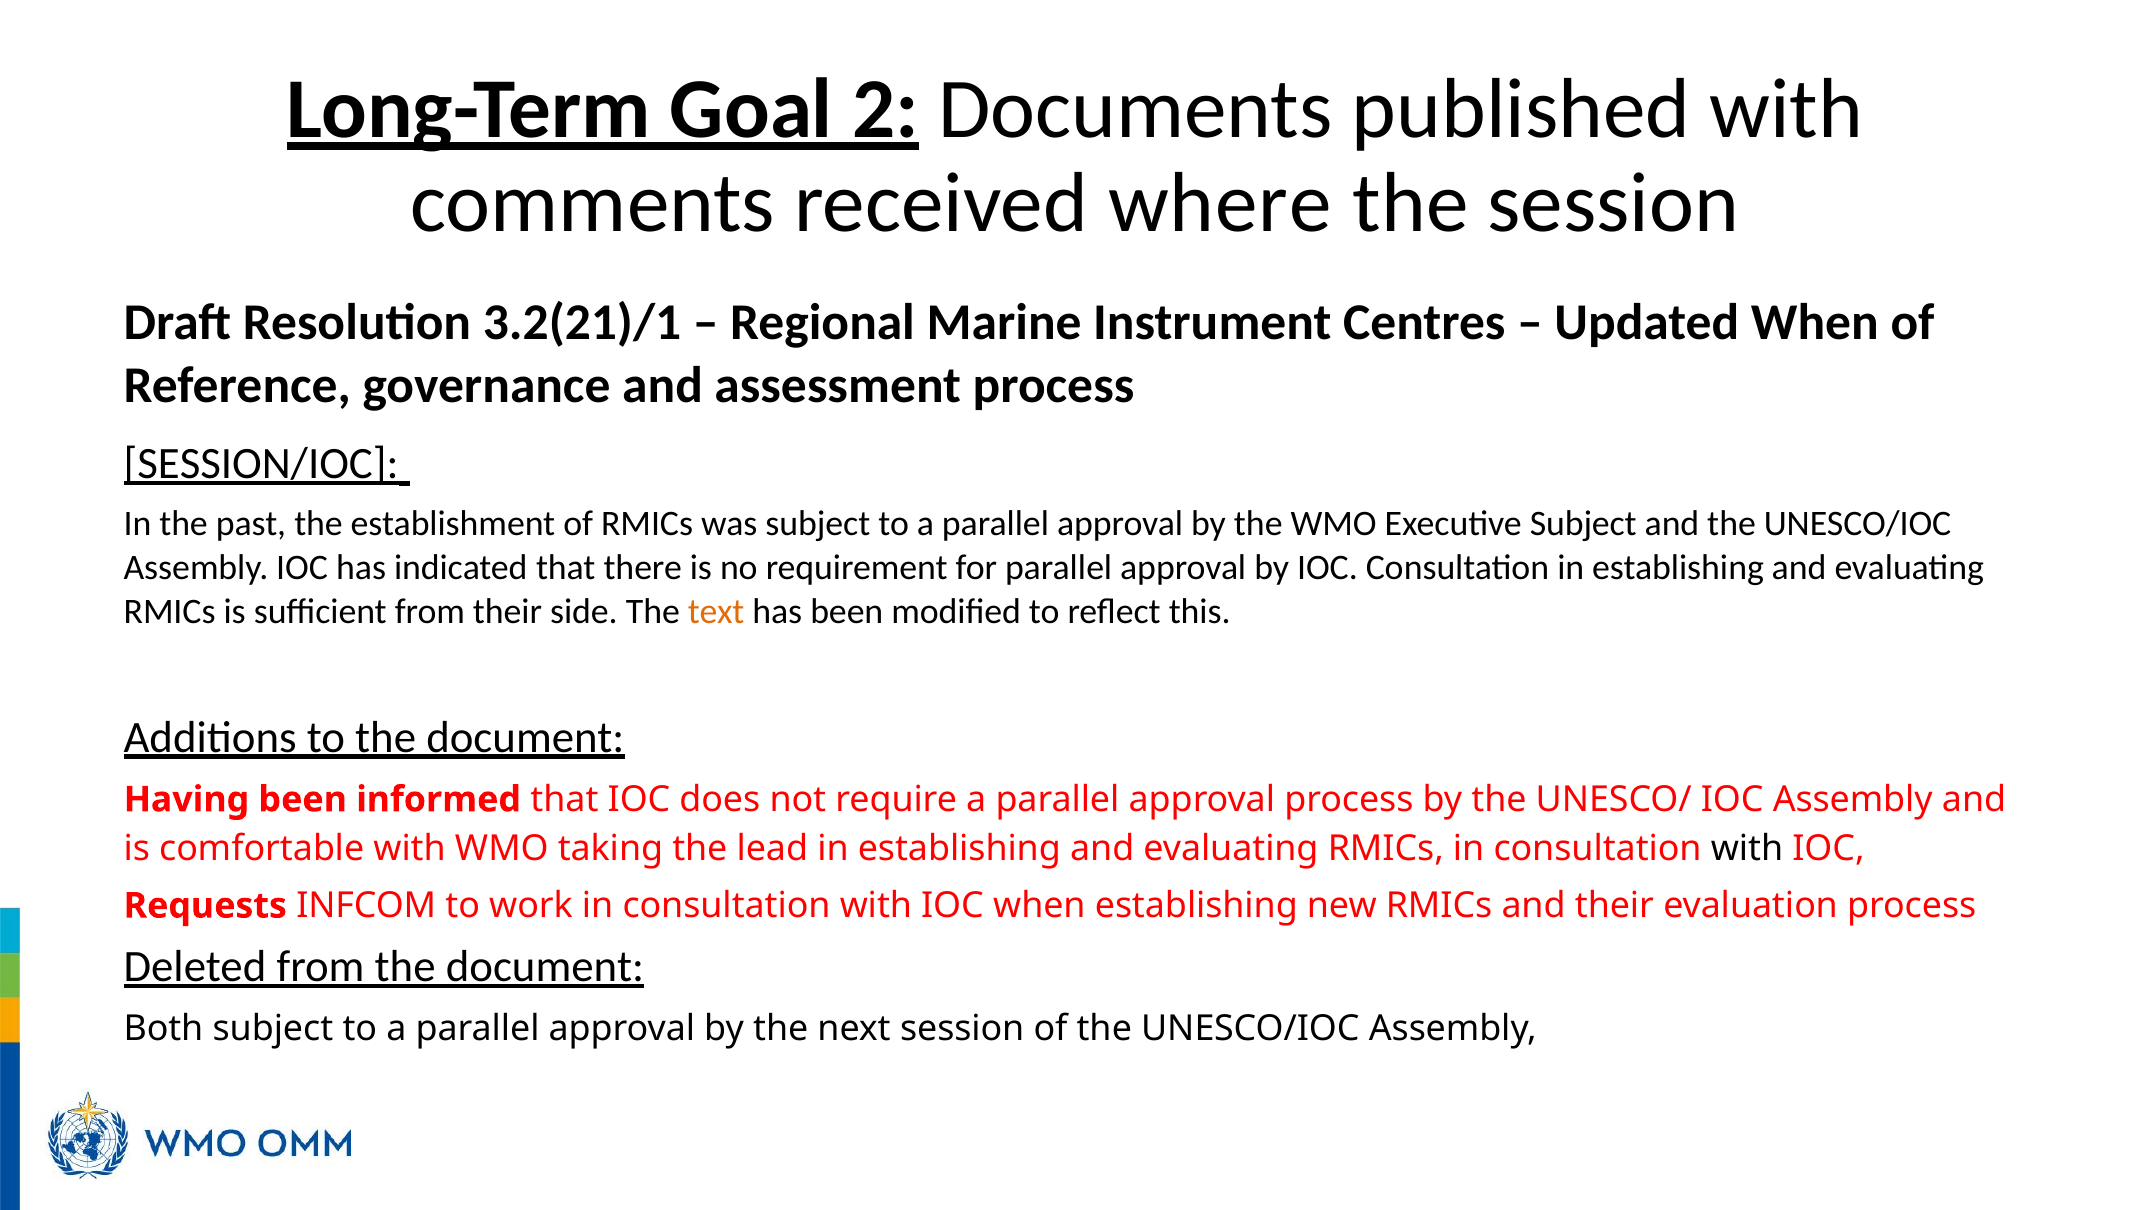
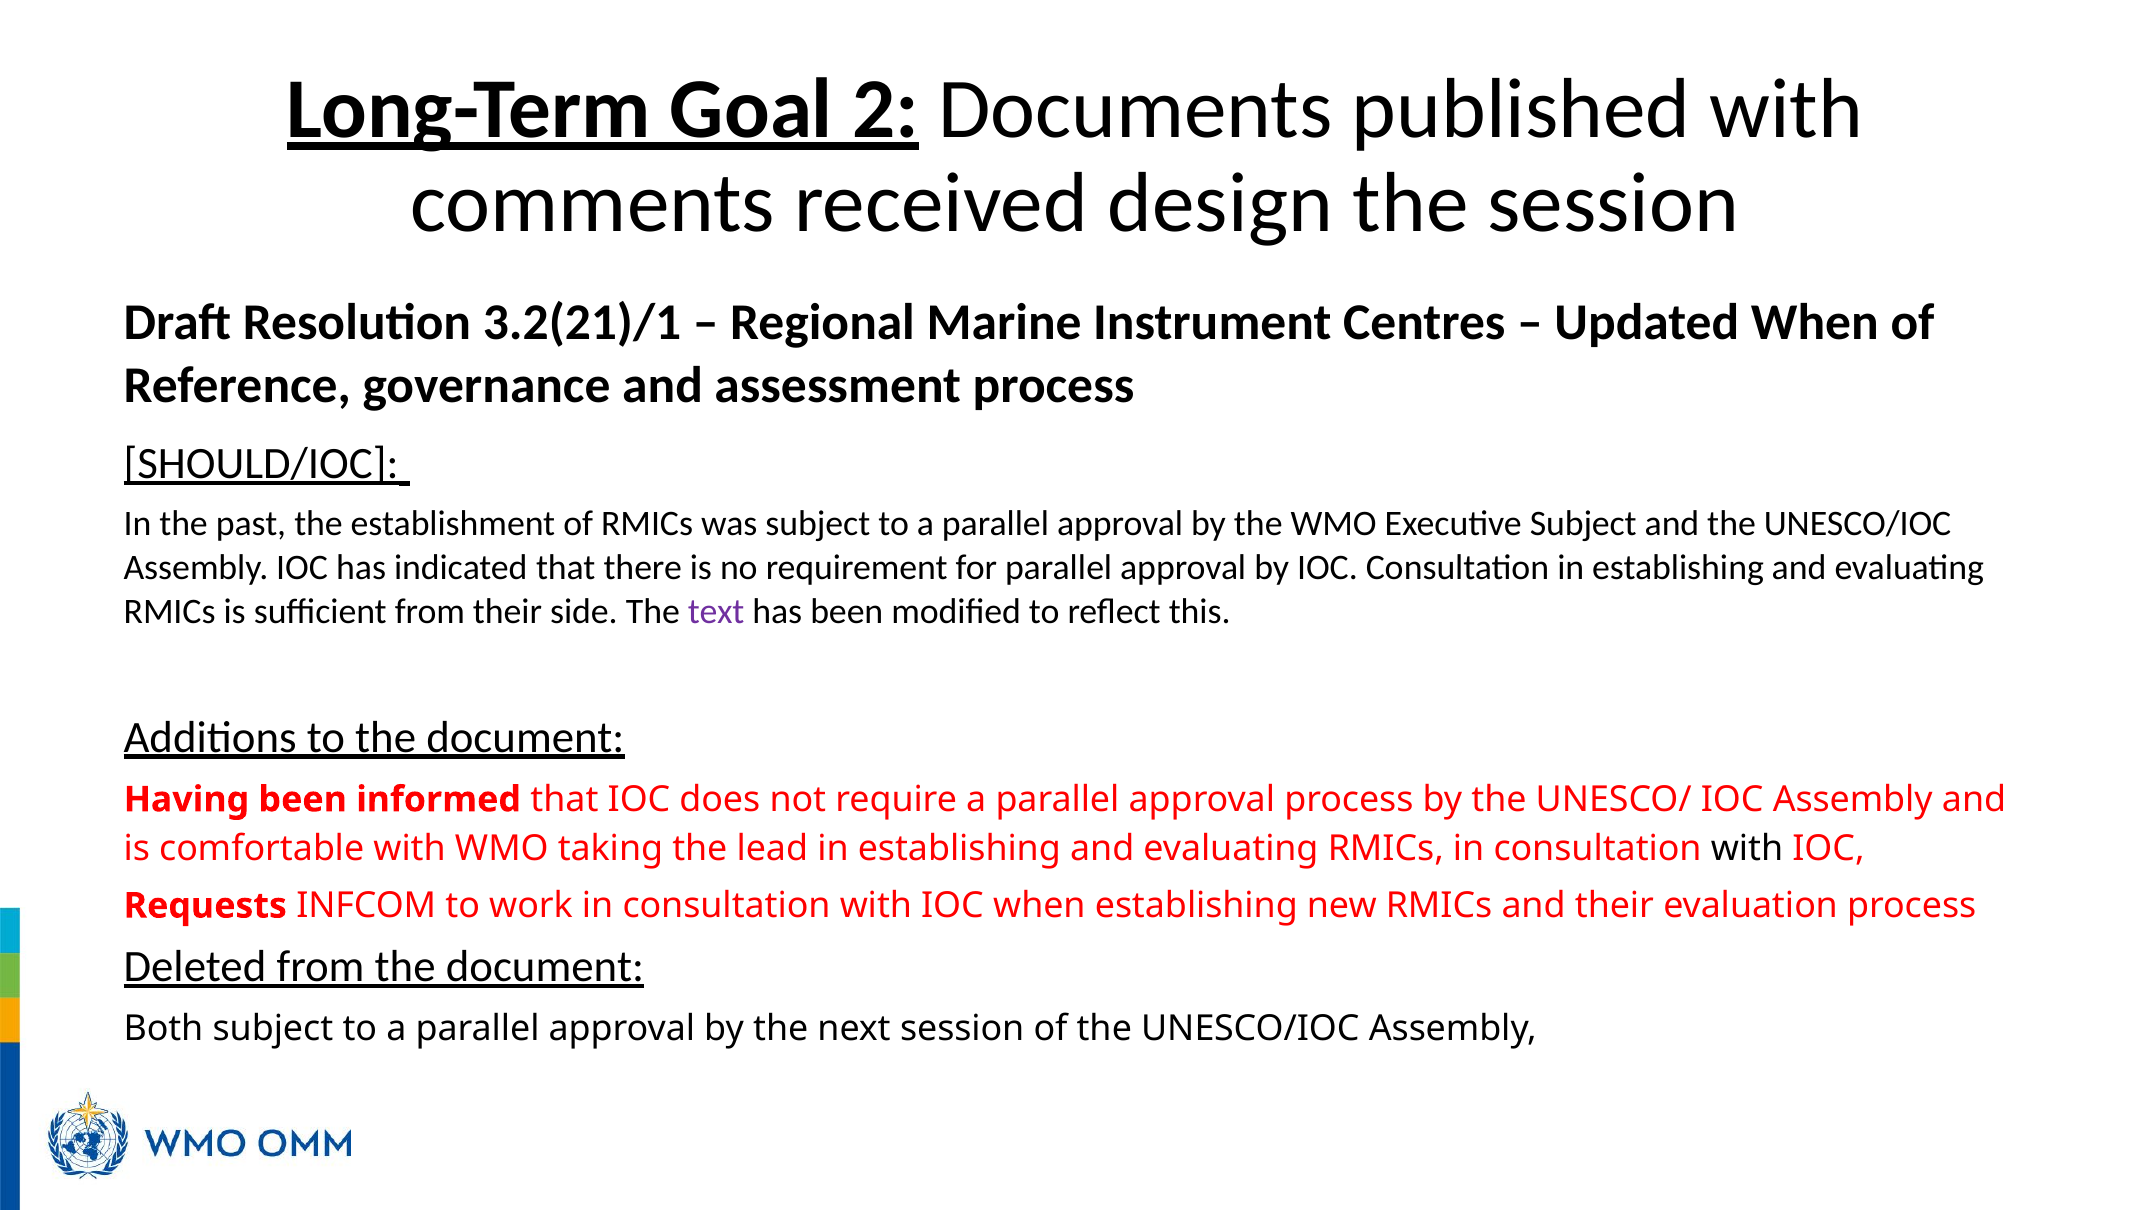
where: where -> design
SESSION/IOC: SESSION/IOC -> SHOULD/IOC
text colour: orange -> purple
